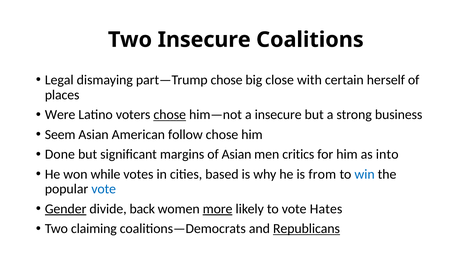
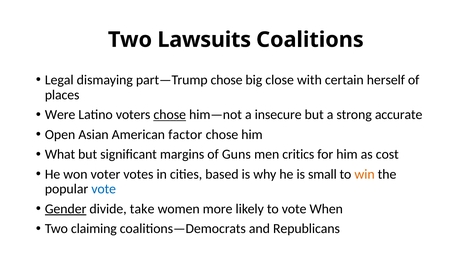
Two Insecure: Insecure -> Lawsuits
business: business -> accurate
Seem: Seem -> Open
follow: follow -> factor
Done: Done -> What
of Asian: Asian -> Guns
into: into -> cost
while: while -> voter
from: from -> small
win colour: blue -> orange
back: back -> take
more underline: present -> none
Hates: Hates -> When
Republicans underline: present -> none
